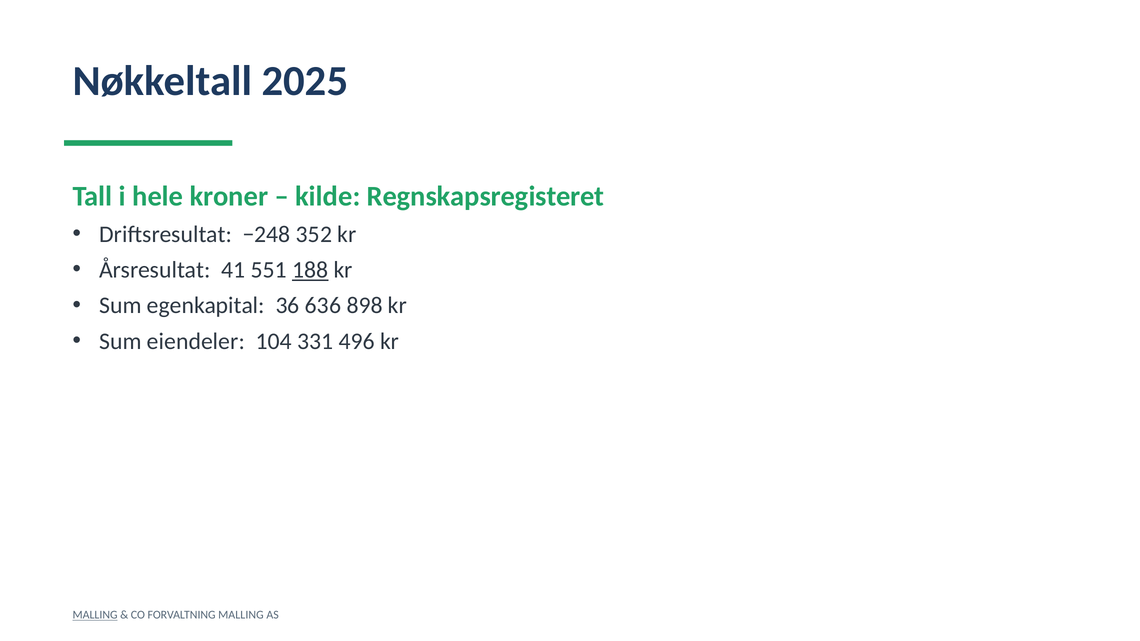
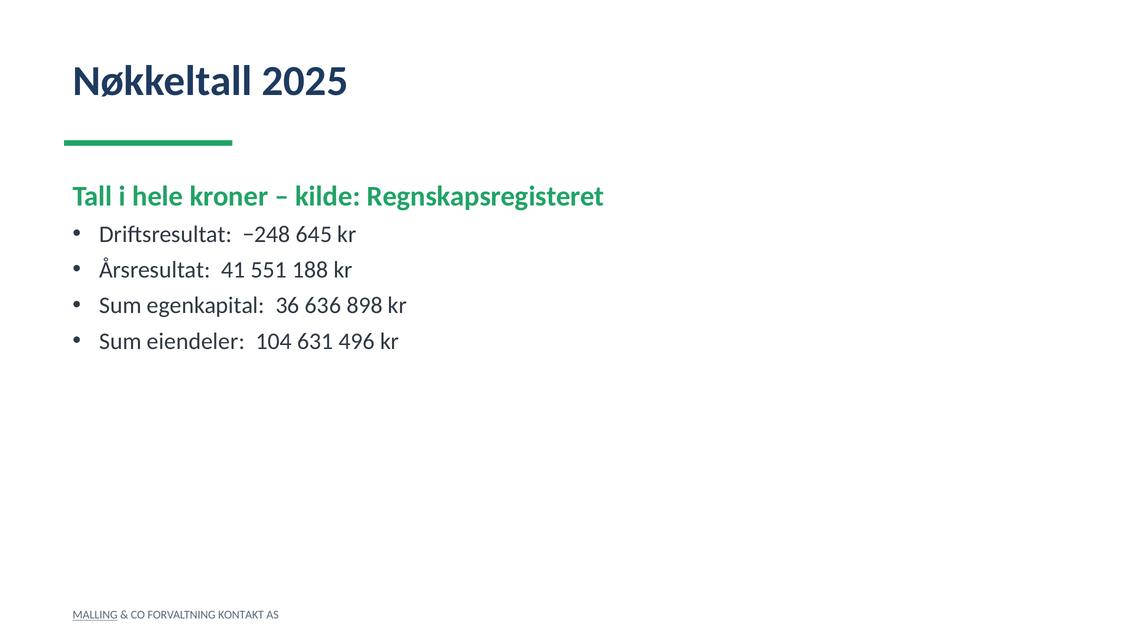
352: 352 -> 645
188 underline: present -> none
331: 331 -> 631
FORVALTNING MALLING: MALLING -> KONTAKT
